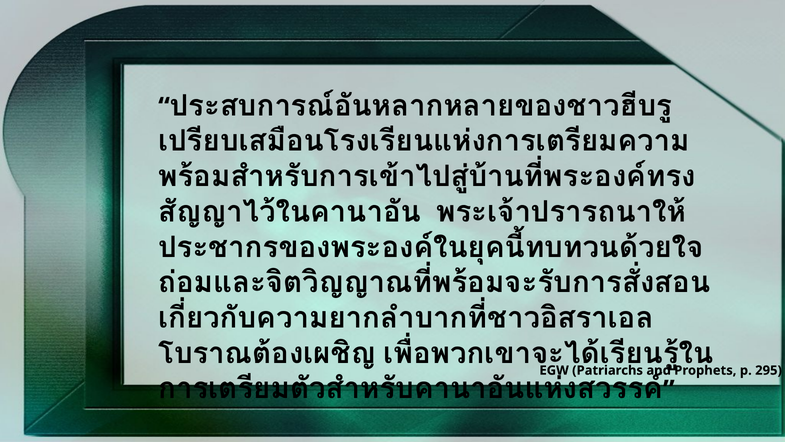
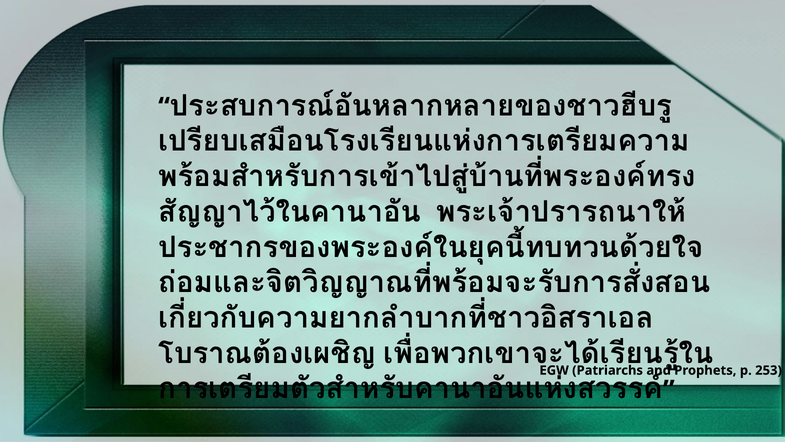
295: 295 -> 253
